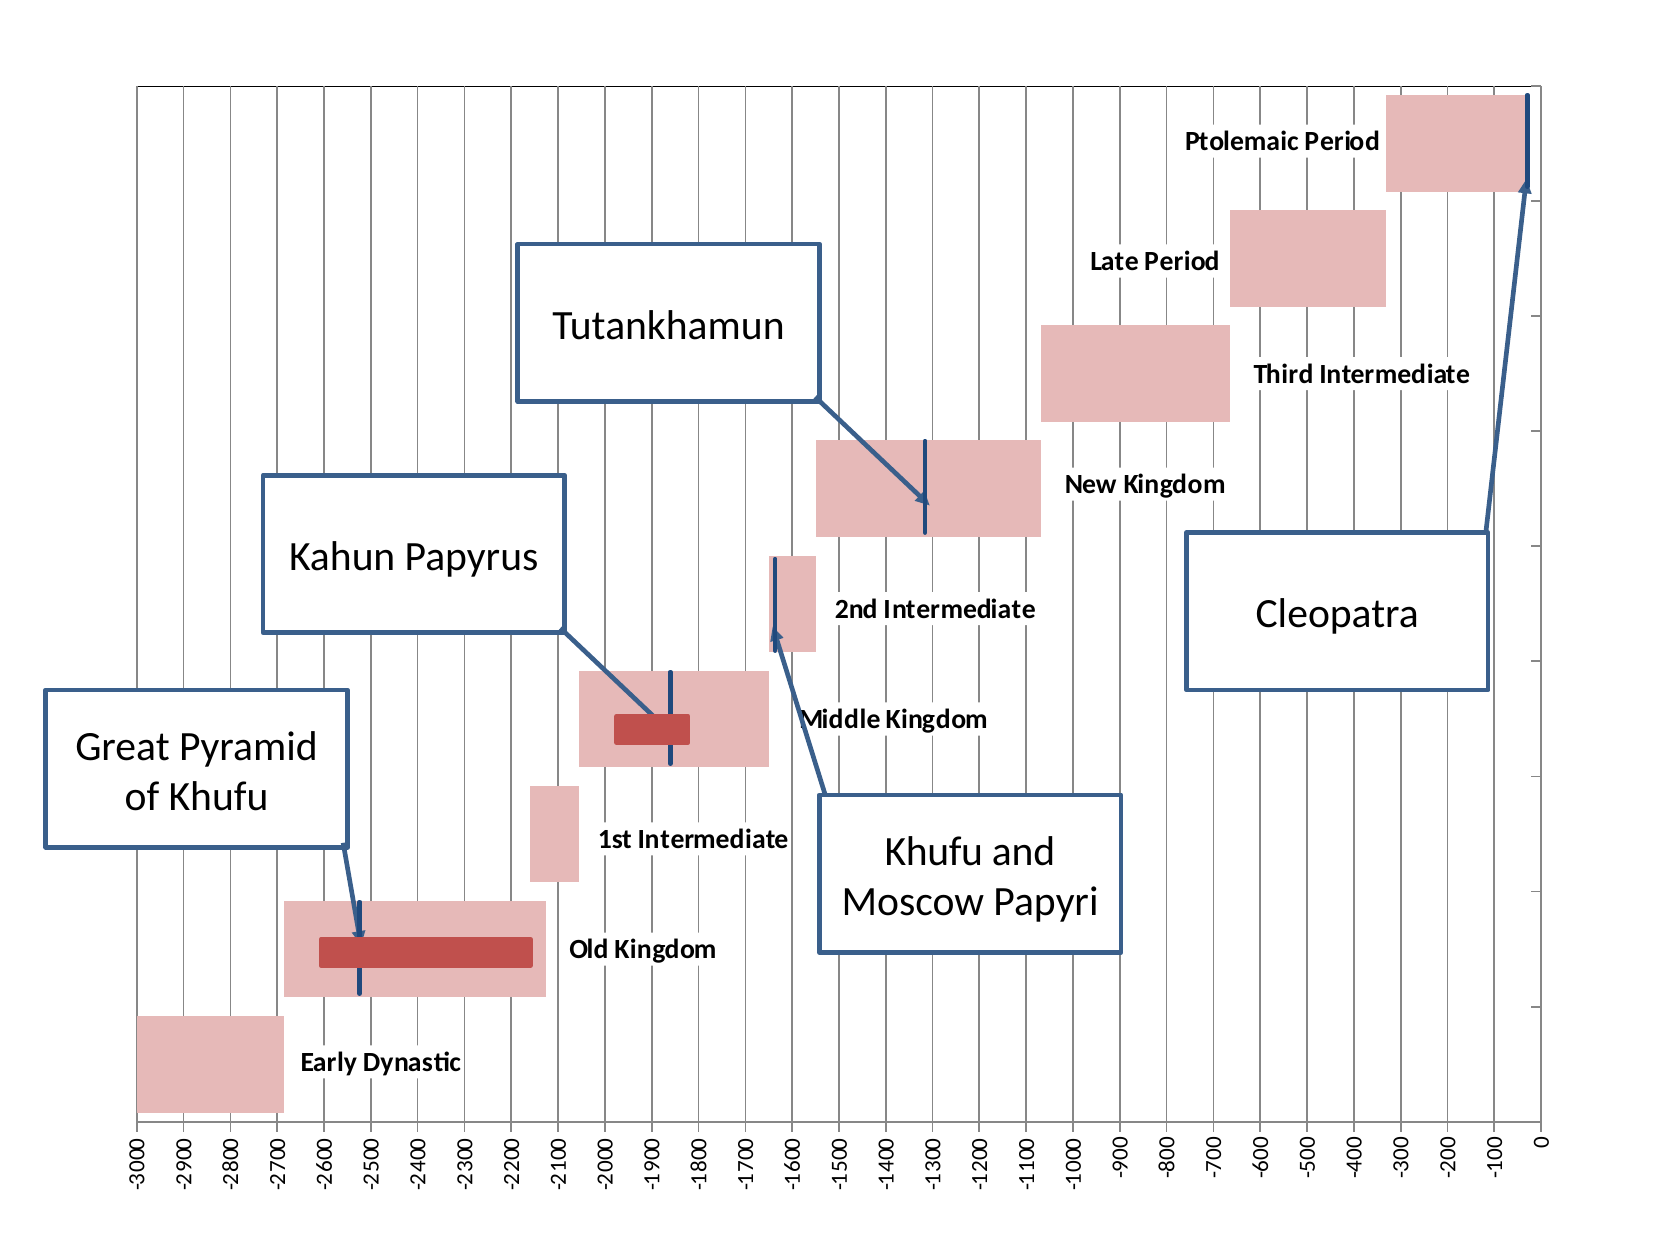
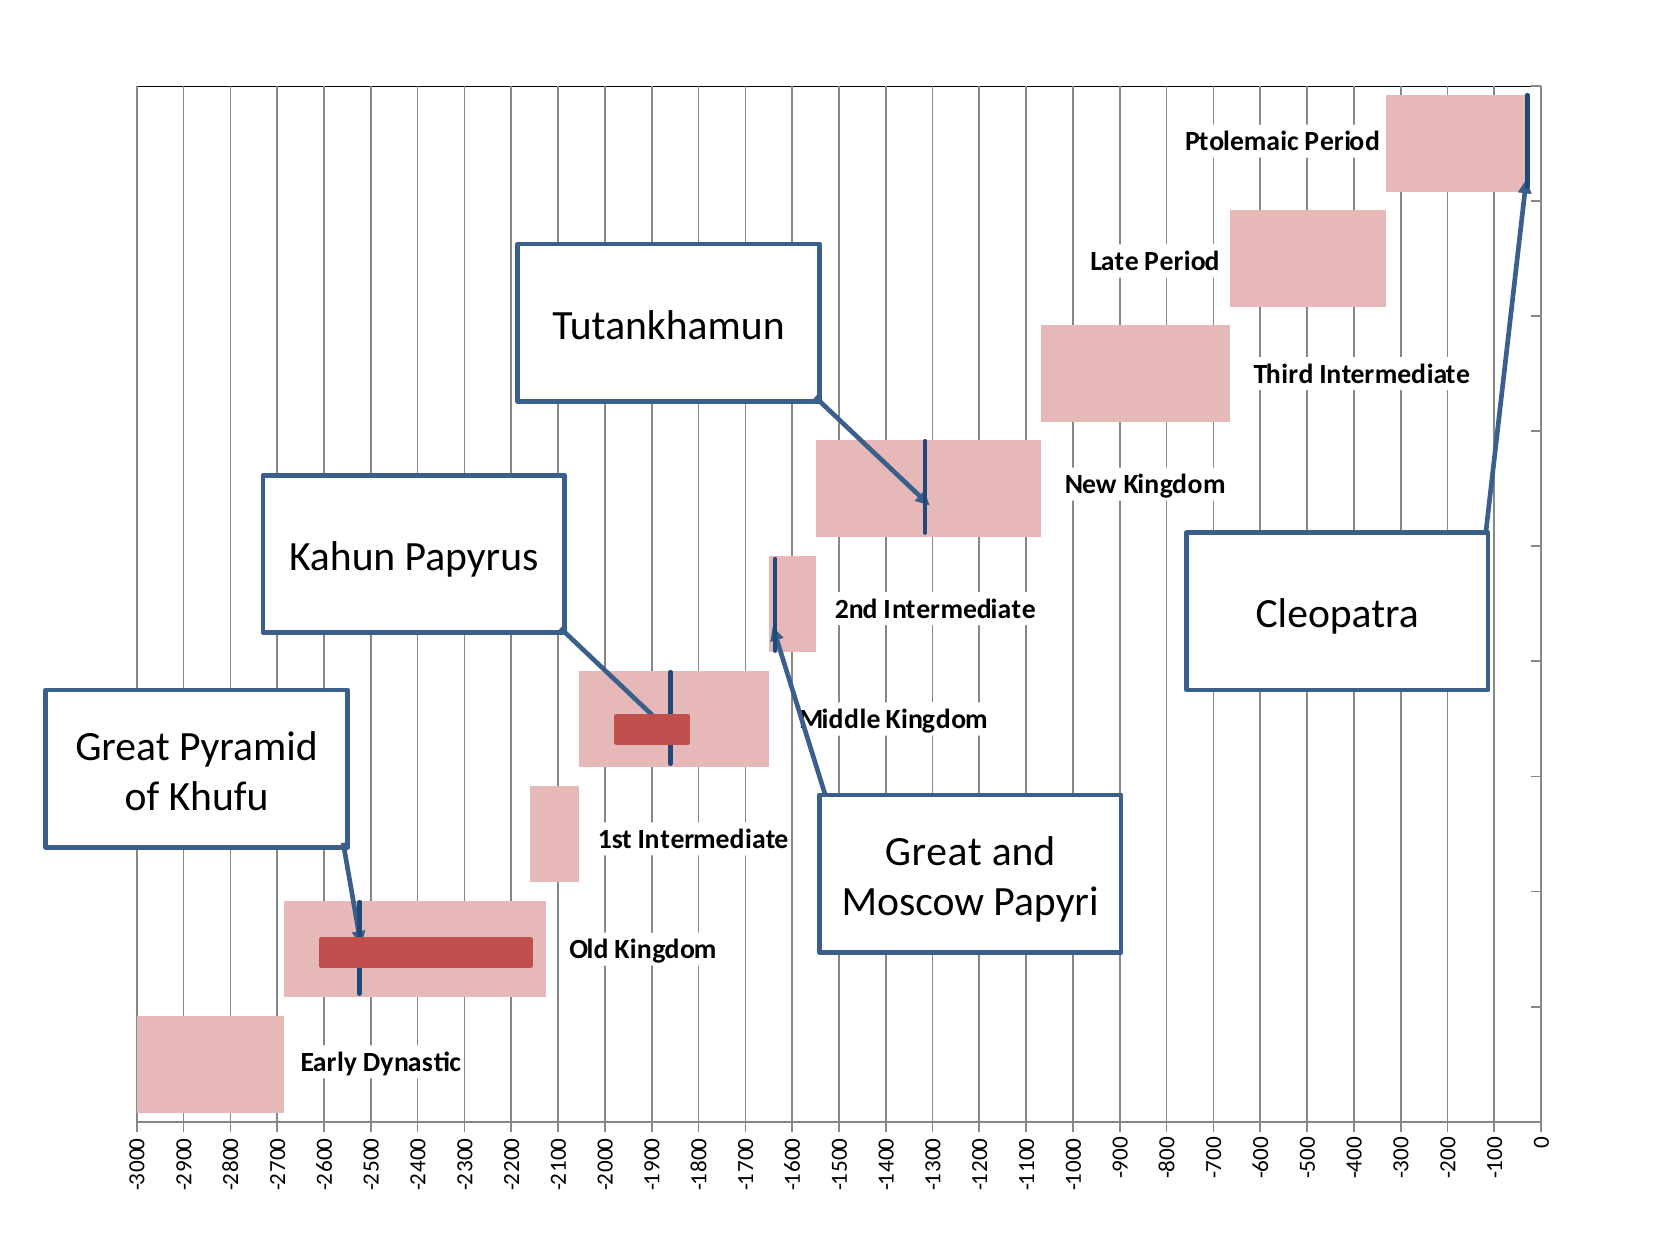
Khufu at (934, 851): Khufu -> Great
